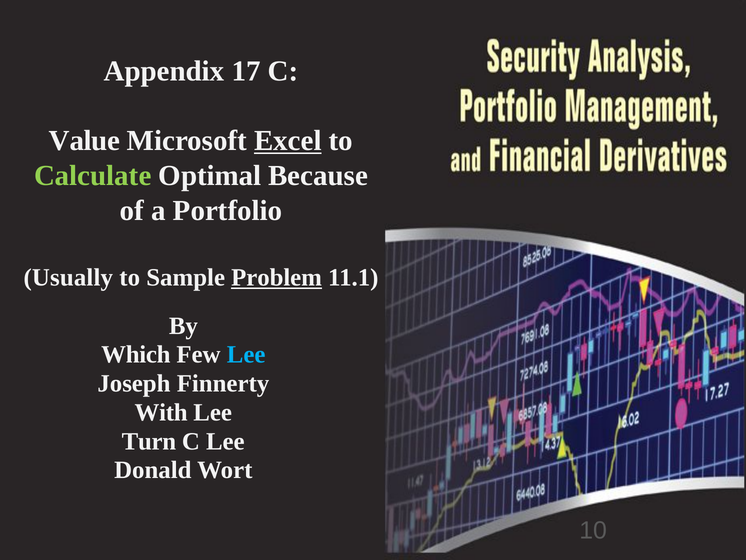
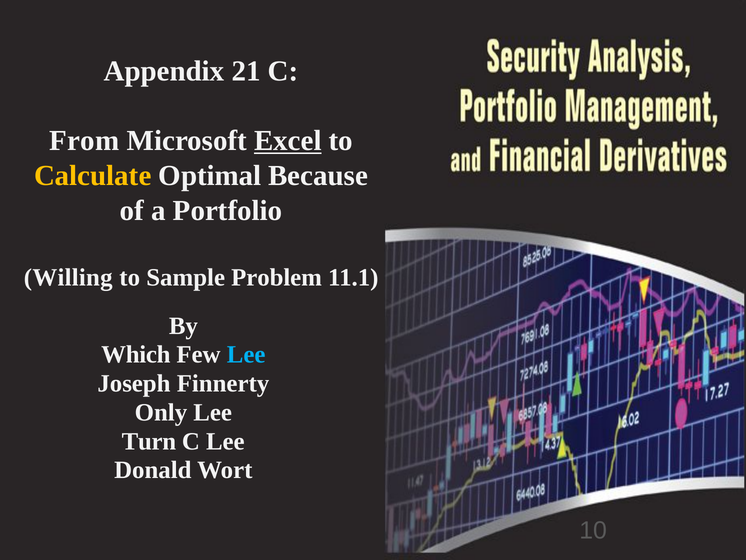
17: 17 -> 21
Value: Value -> From
Calculate colour: light green -> yellow
Usually: Usually -> Willing
Problem underline: present -> none
With: With -> Only
